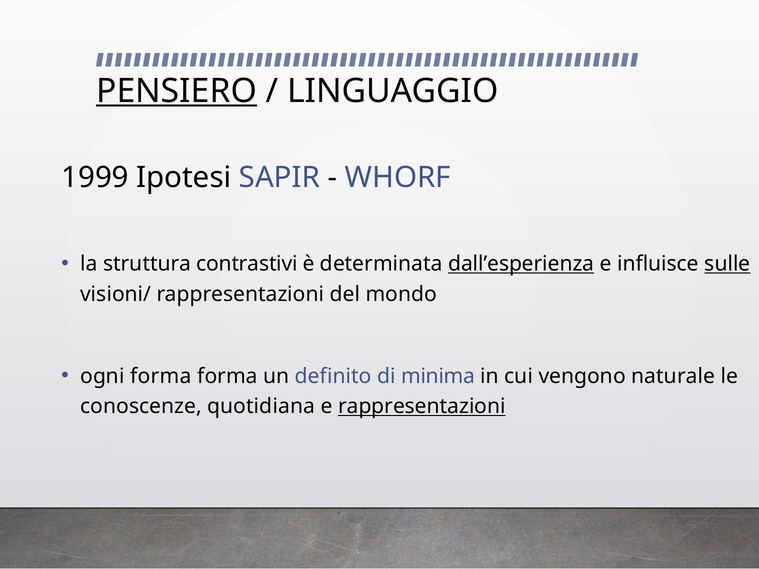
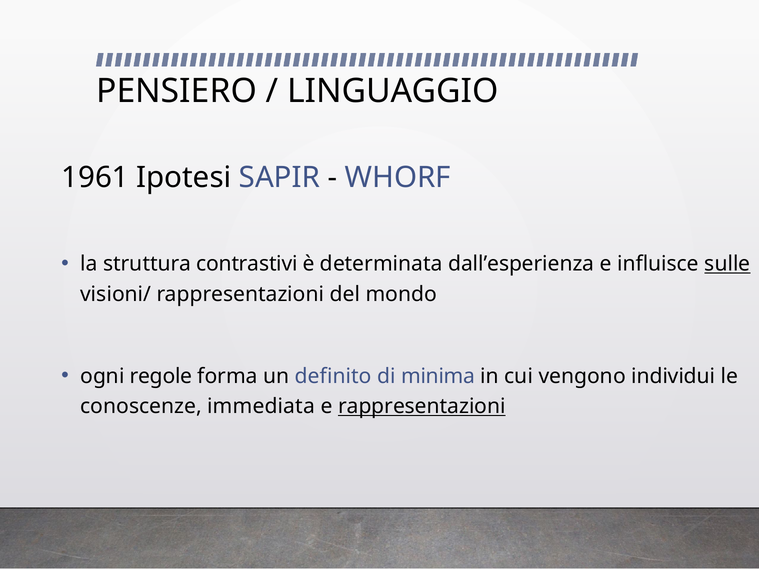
PENSIERO underline: present -> none
1999: 1999 -> 1961
dall’esperienza underline: present -> none
ogni forma: forma -> regole
naturale: naturale -> individui
quotidiana: quotidiana -> immediata
